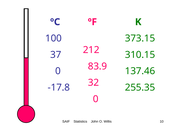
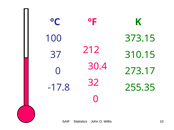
83.9: 83.9 -> 30.4
137.46: 137.46 -> 273.17
